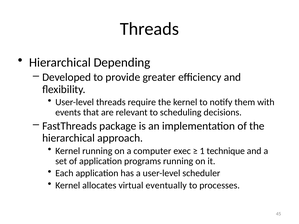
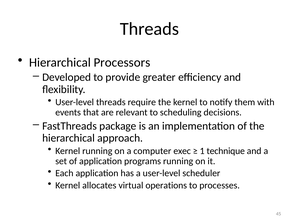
Depending: Depending -> Processors
eventually: eventually -> operations
